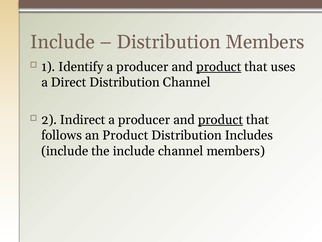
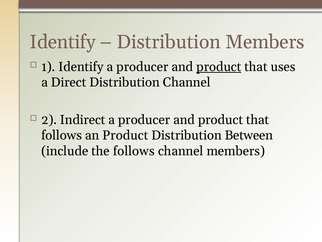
Include at (62, 42): Include -> Identify
product at (221, 120) underline: present -> none
Includes: Includes -> Between
the include: include -> follows
